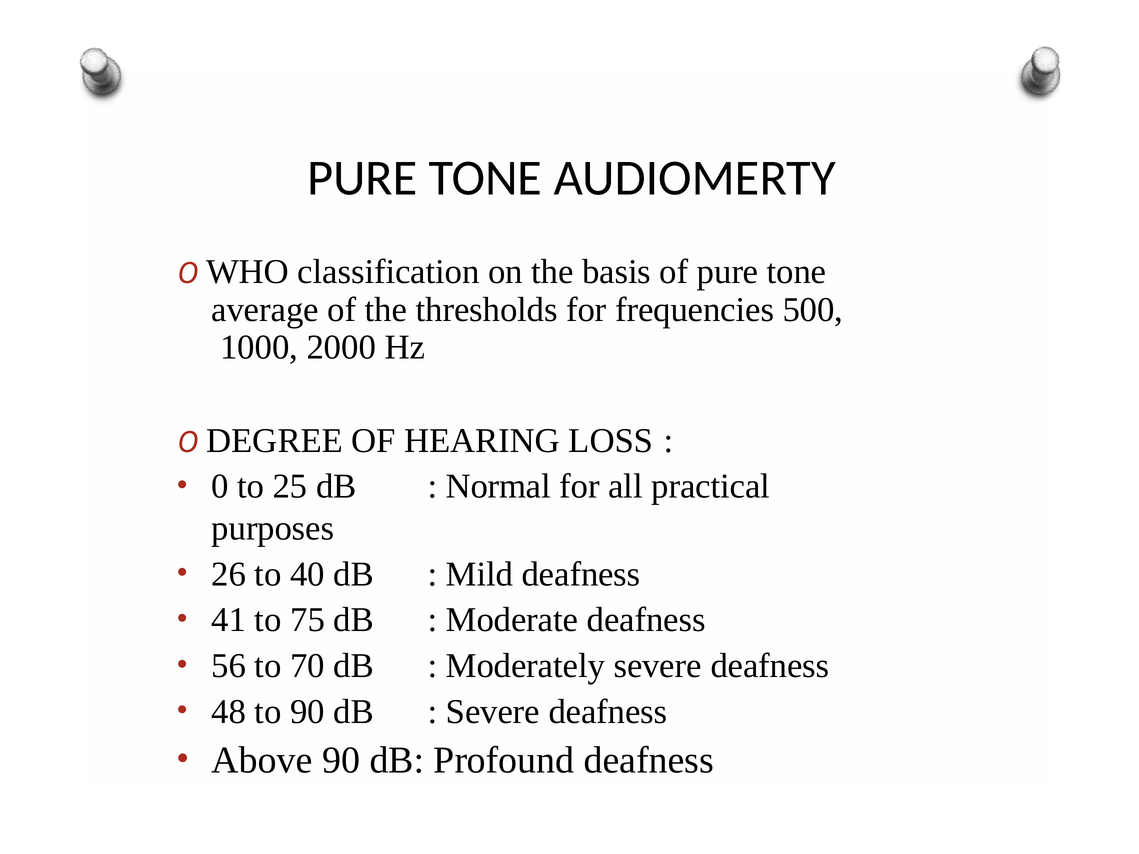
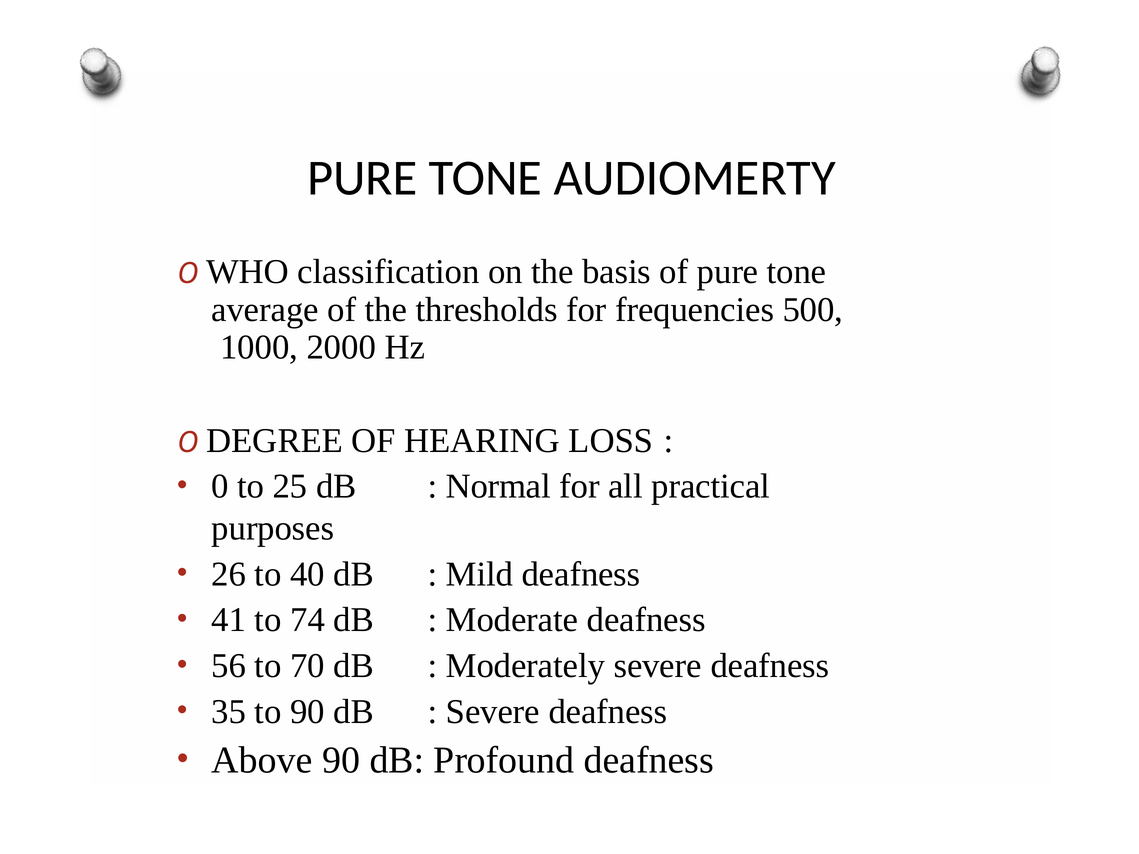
75: 75 -> 74
48: 48 -> 35
